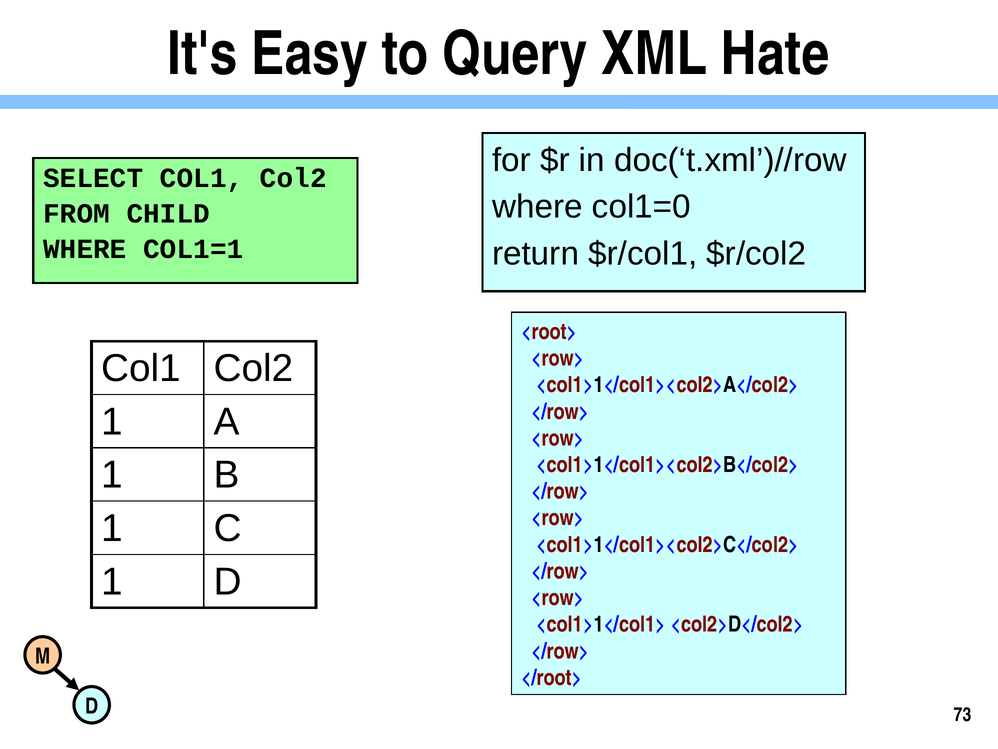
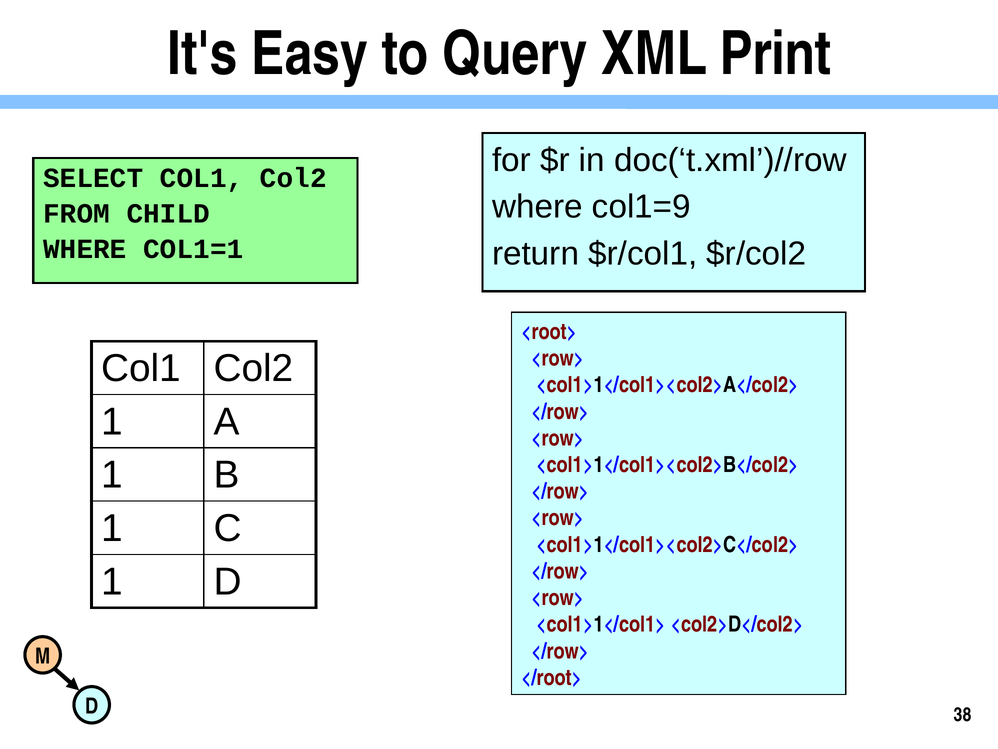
Hate: Hate -> Print
col1=0: col1=0 -> col1=9
73: 73 -> 38
